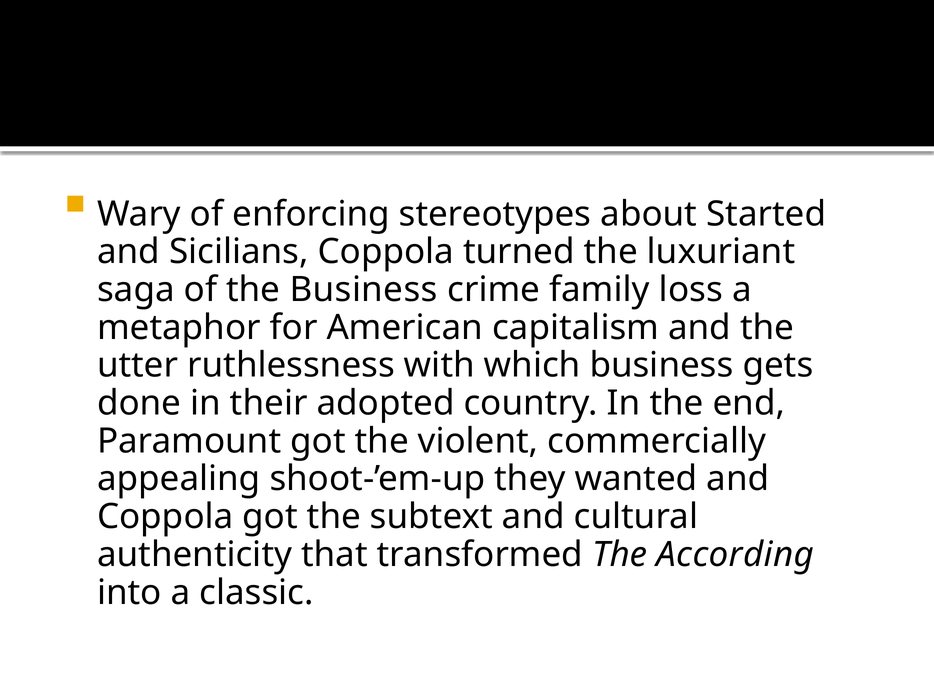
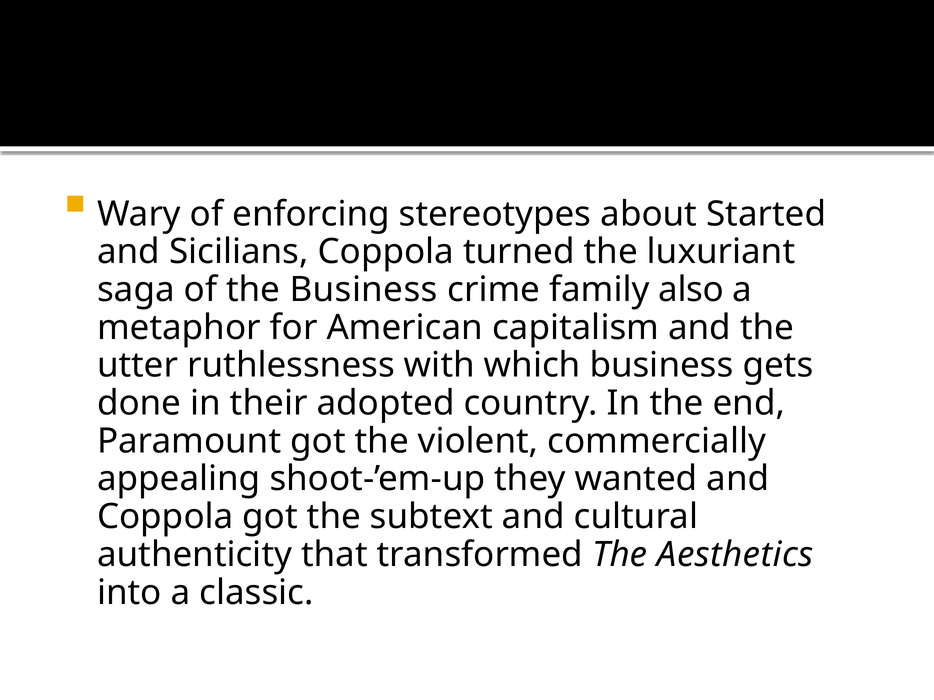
loss: loss -> also
According: According -> Aesthetics
